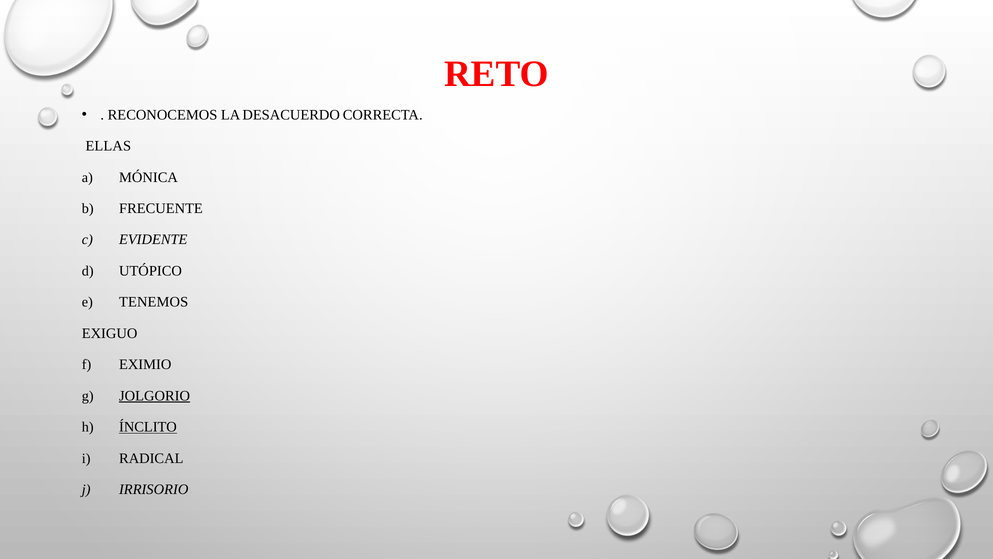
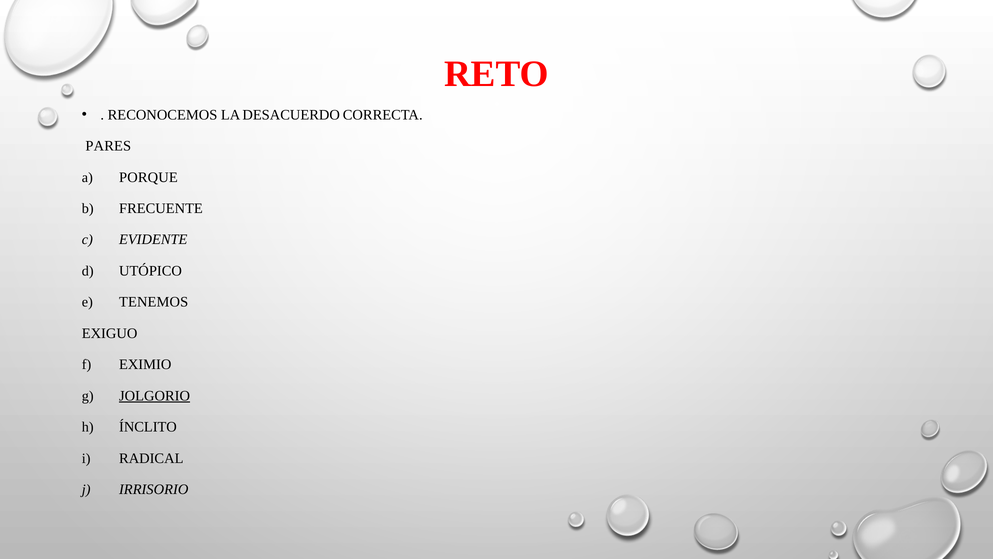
ELLAS: ELLAS -> PARES
MÓNICA: MÓNICA -> PORQUE
ÍNCLITO underline: present -> none
